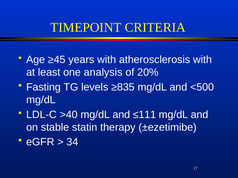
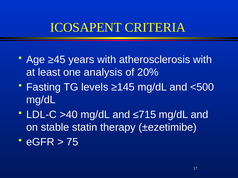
TIMEPOINT: TIMEPOINT -> ICOSAPENT
≥835: ≥835 -> ≥145
≤111: ≤111 -> ≤715
34: 34 -> 75
